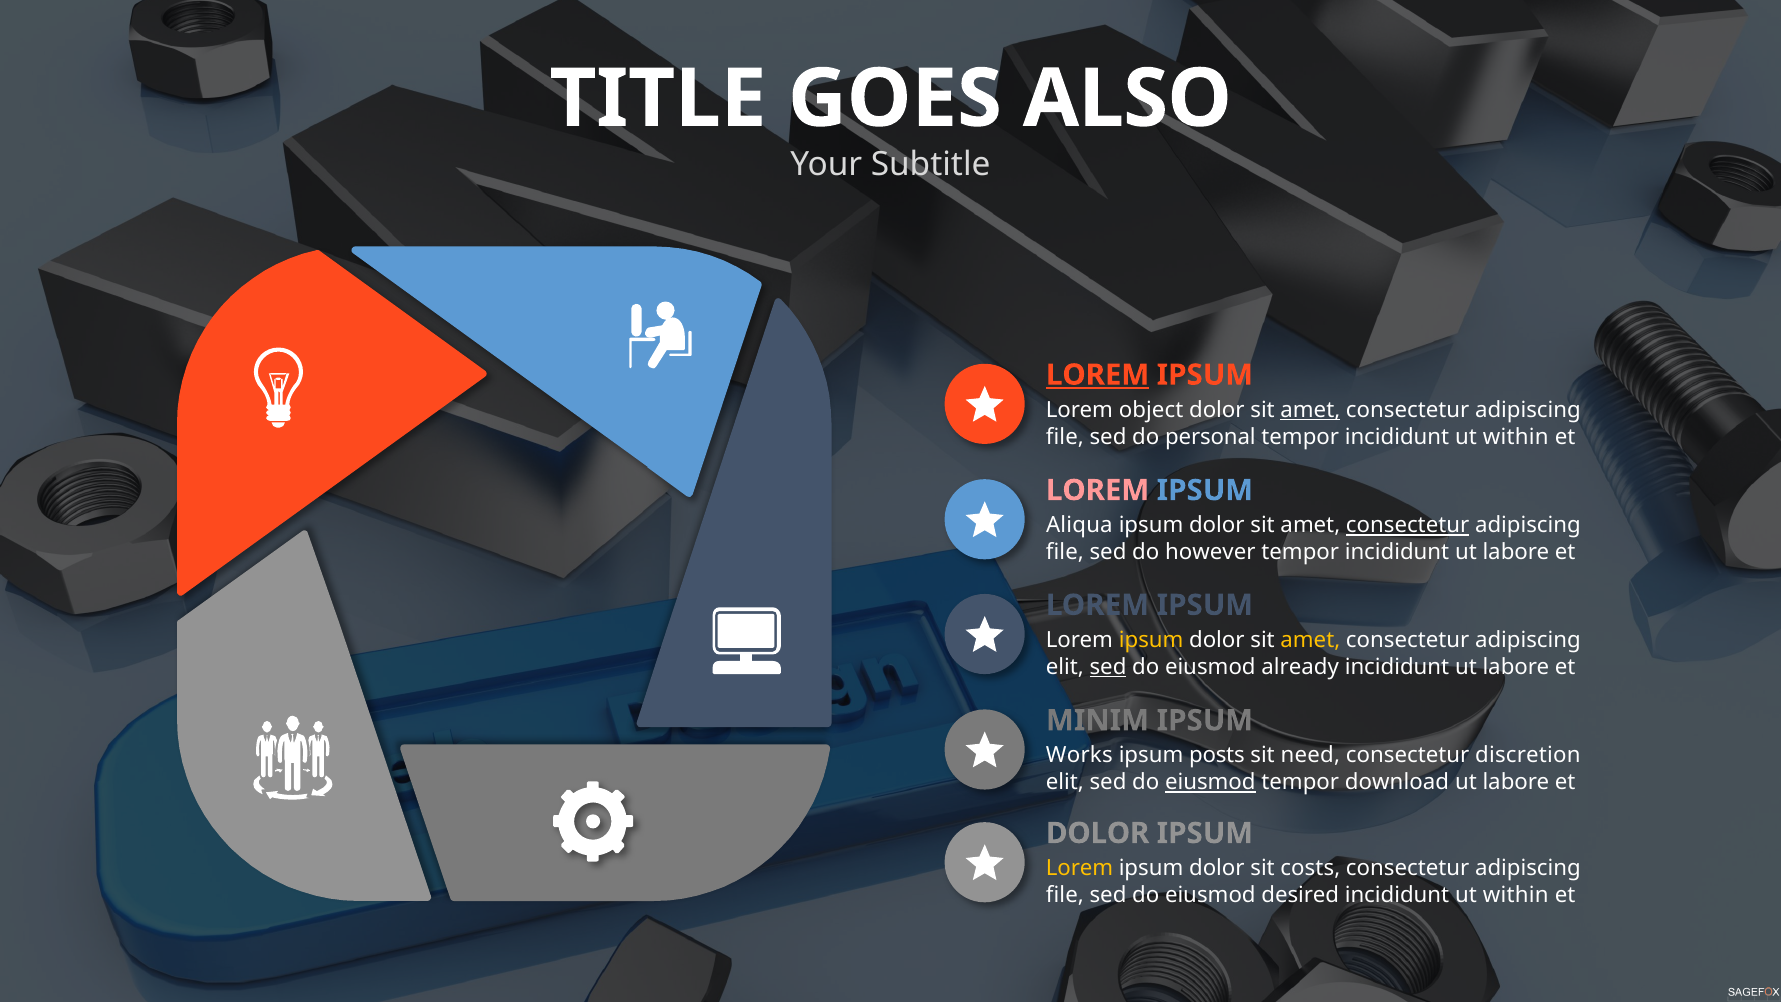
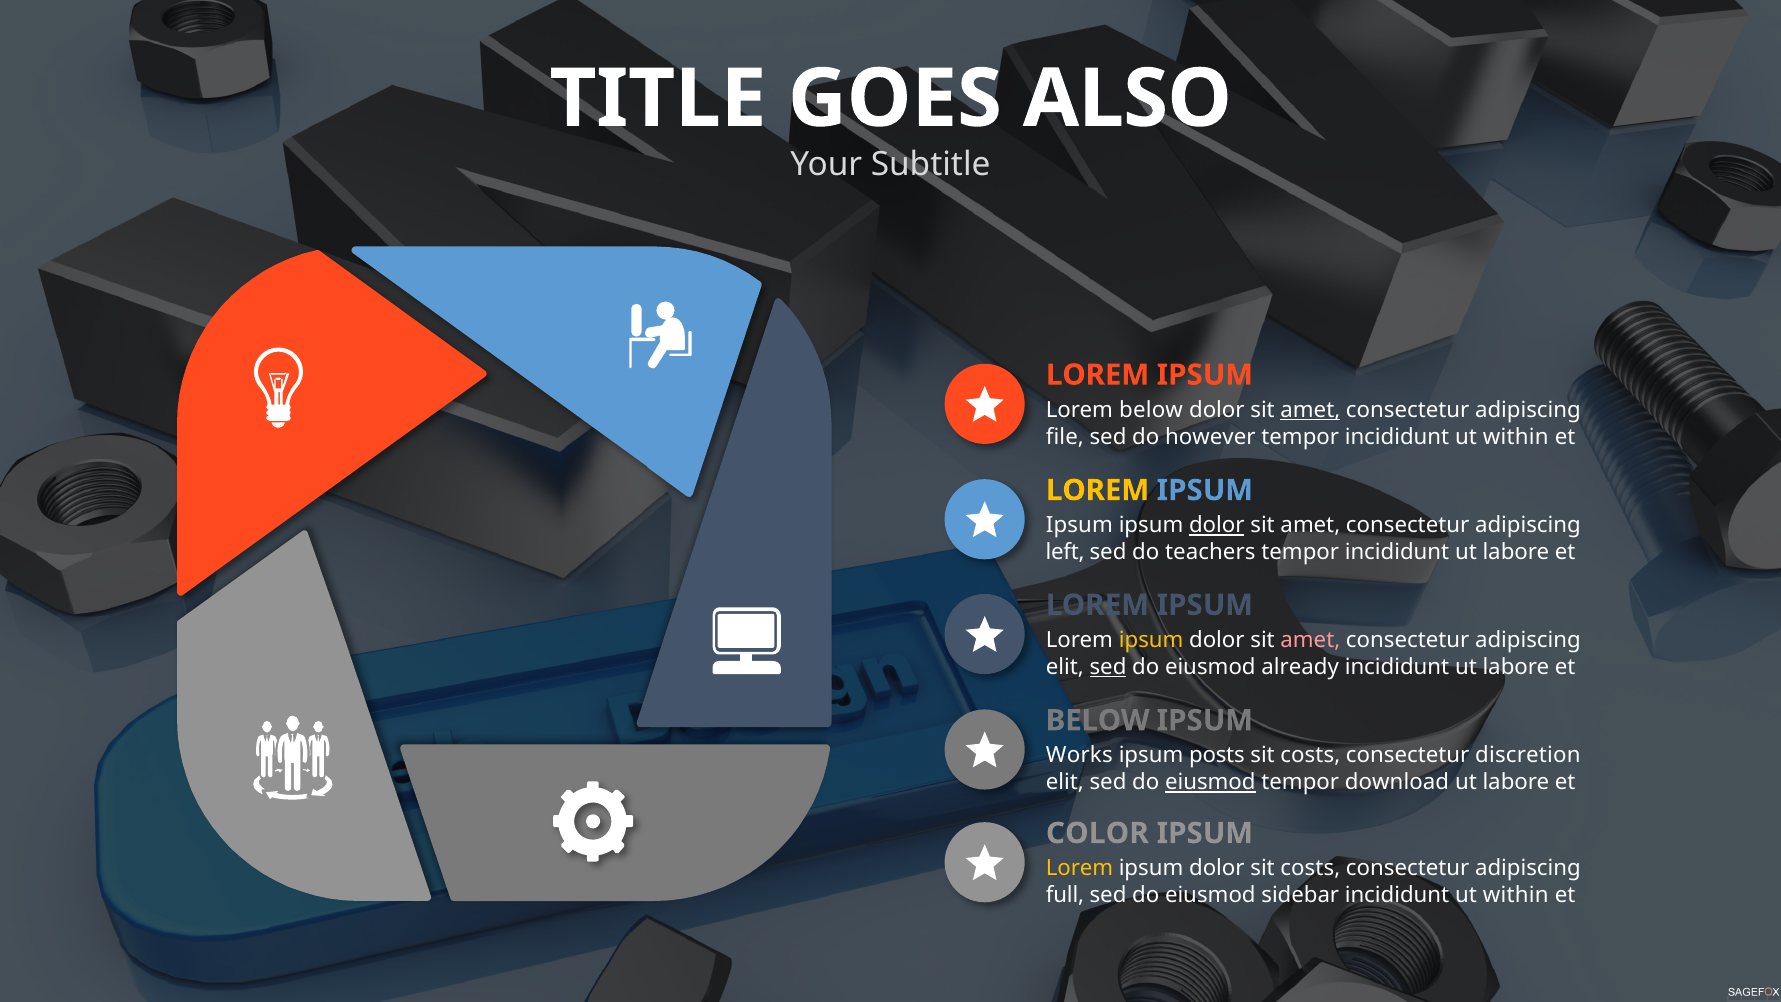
LOREM at (1098, 375) underline: present -> none
Lorem object: object -> below
personal: personal -> however
LOREM at (1098, 490) colour: pink -> yellow
Aliqua at (1079, 525): Aliqua -> Ipsum
dolor at (1217, 525) underline: none -> present
consectetur at (1408, 525) underline: present -> none
file at (1065, 552): file -> left
however: however -> teachers
amet at (1310, 640) colour: yellow -> pink
MINIM at (1097, 720): MINIM -> BELOW
need at (1310, 756): need -> costs
DOLOR at (1098, 833): DOLOR -> COLOR
file at (1065, 895): file -> full
desired: desired -> sidebar
